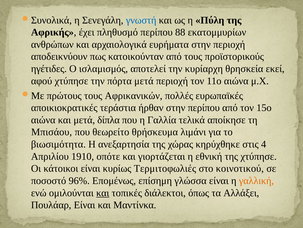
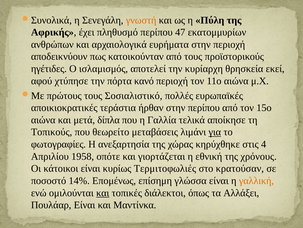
γνωστή colour: blue -> orange
88: 88 -> 47
πόρτα μετά: μετά -> κανό
Αφρικανικών: Αφρικανικών -> Σοσιαλιστικό
Μπισάου: Μπισάου -> Τοπικούς
θρήσκευμα: θρήσκευμα -> μεταβάσεις
για underline: none -> present
βιωσιμότητα: βιωσιμότητα -> φωτογραφίες
1910: 1910 -> 1958
της χτύπησε: χτύπησε -> χρόνους
κοινοτικού: κοινοτικού -> κρατούσαν
96%: 96% -> 14%
